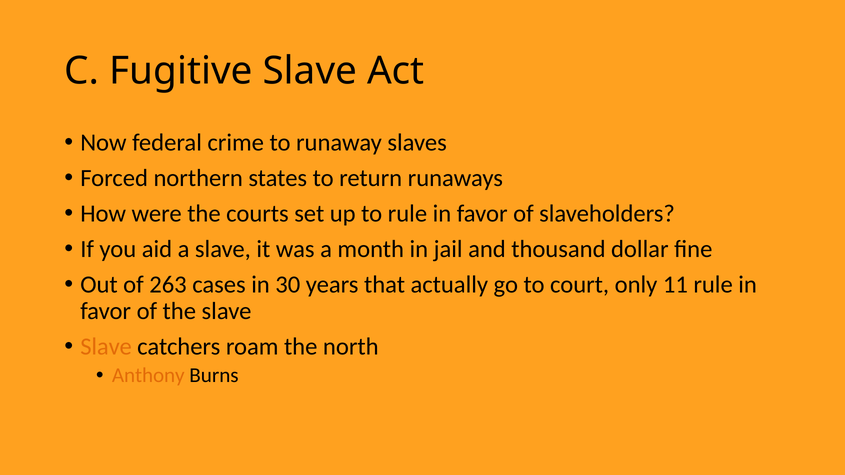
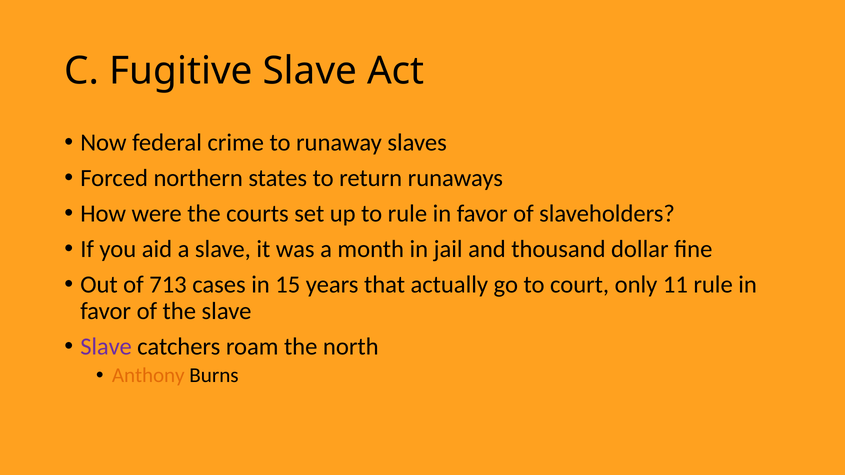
263: 263 -> 713
30: 30 -> 15
Slave at (106, 347) colour: orange -> purple
